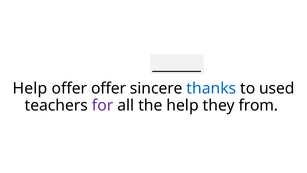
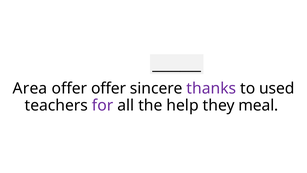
Help at (30, 88): Help -> Area
thanks colour: blue -> purple
from: from -> meal
